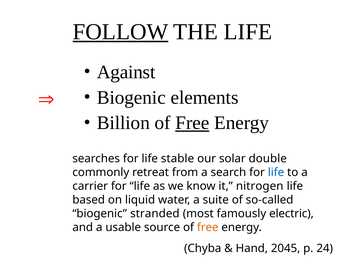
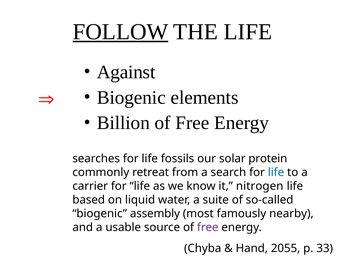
Free at (192, 123) underline: present -> none
stable: stable -> fossils
double: double -> protein
stranded: stranded -> assembly
electric: electric -> nearby
free at (208, 228) colour: orange -> purple
2045: 2045 -> 2055
24: 24 -> 33
